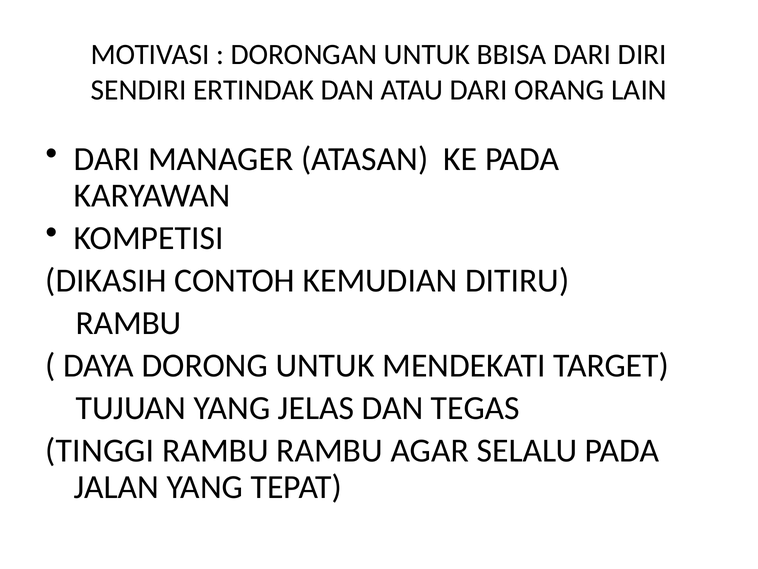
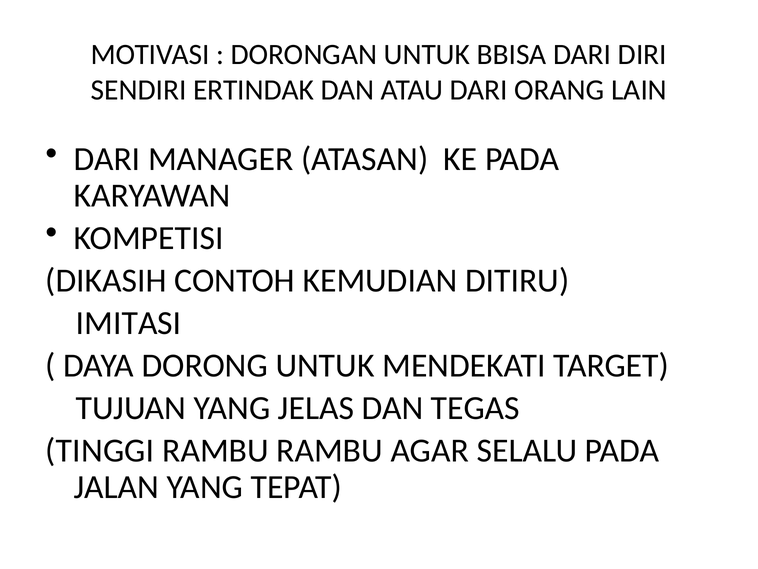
RAMBU at (129, 323): RAMBU -> IMITASI
